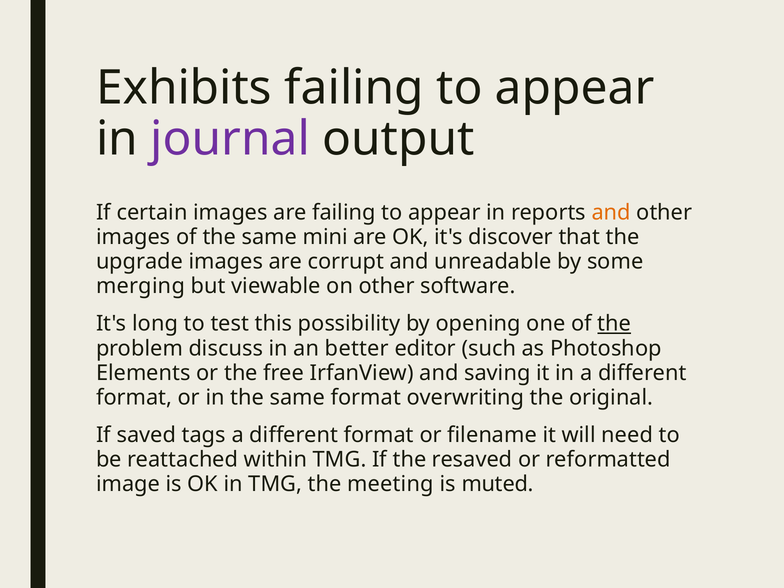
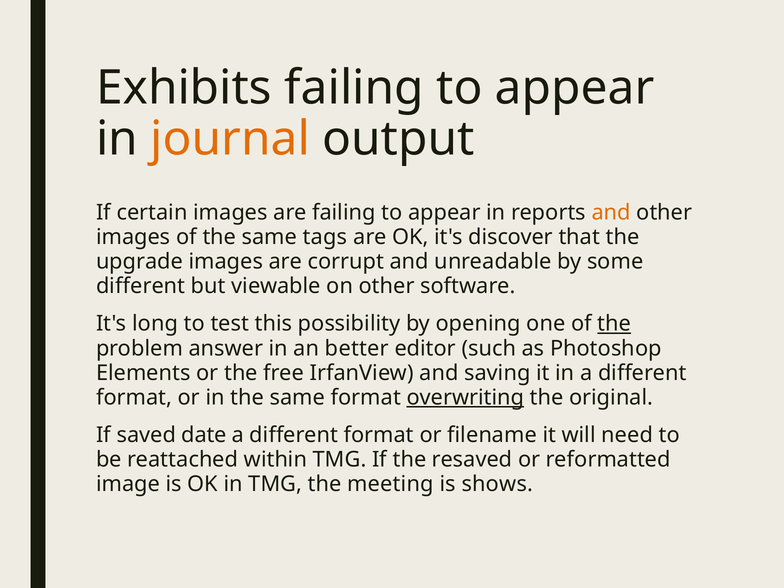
journal colour: purple -> orange
mini: mini -> tags
merging at (141, 286): merging -> different
discuss: discuss -> answer
overwriting underline: none -> present
tags: tags -> date
muted: muted -> shows
